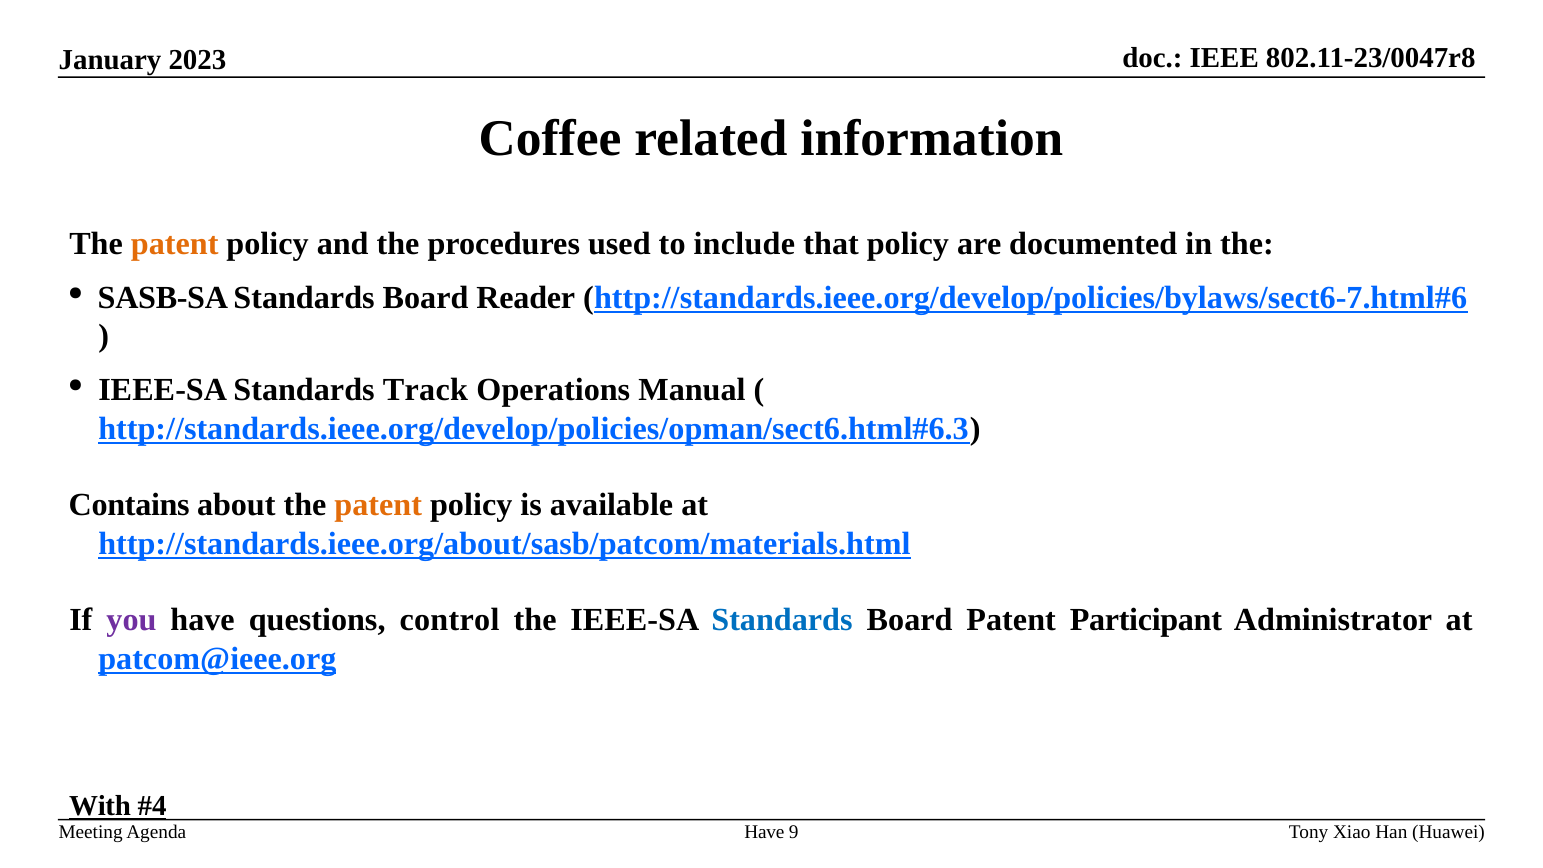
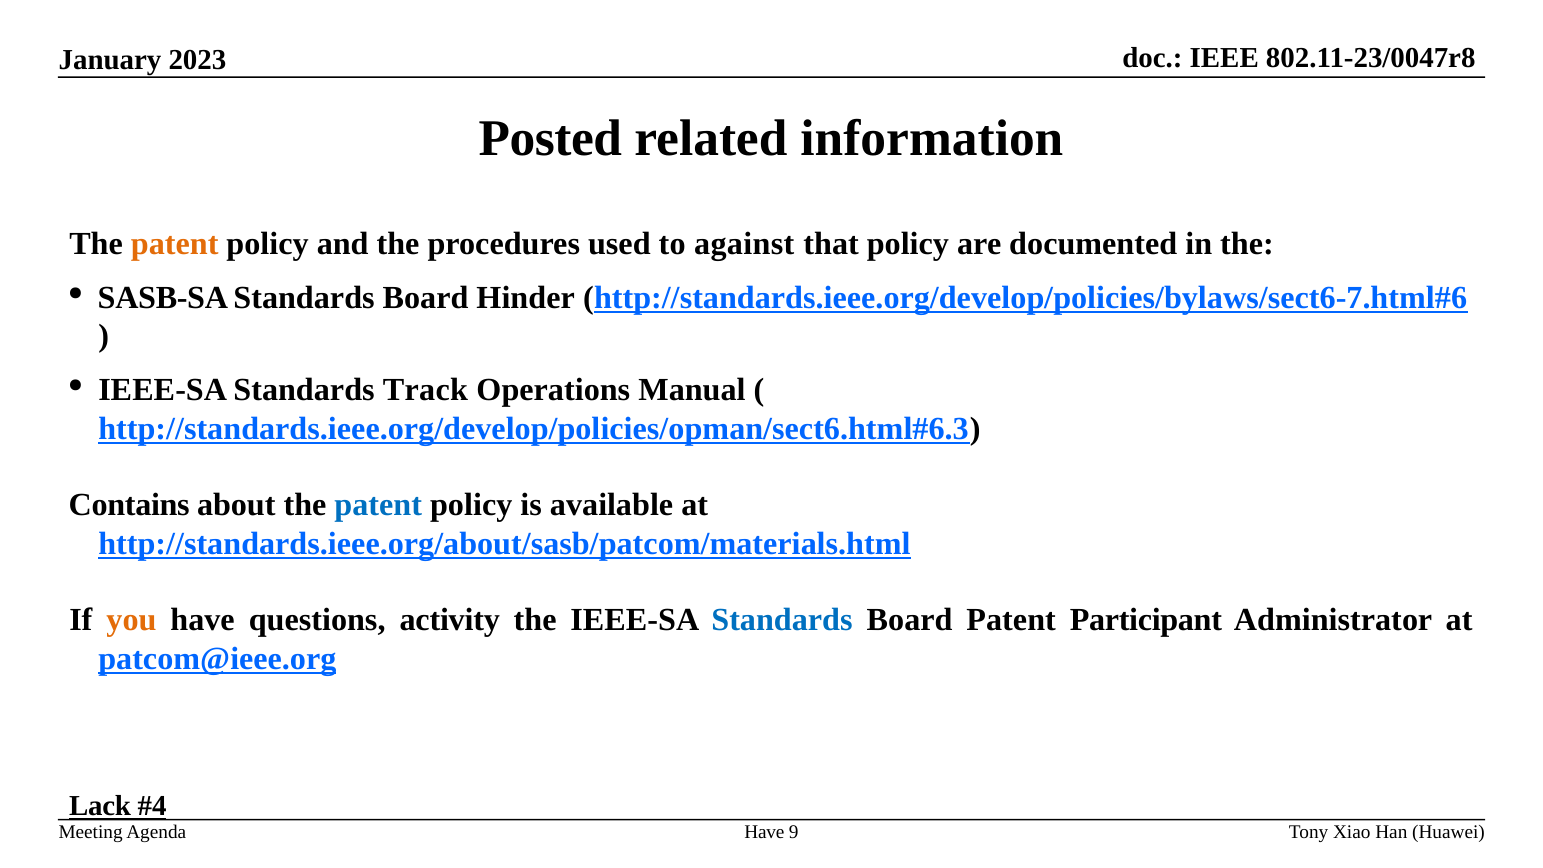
Coffee: Coffee -> Posted
include: include -> against
Reader: Reader -> Hinder
patent at (378, 505) colour: orange -> blue
you colour: purple -> orange
control: control -> activity
With: With -> Lack
